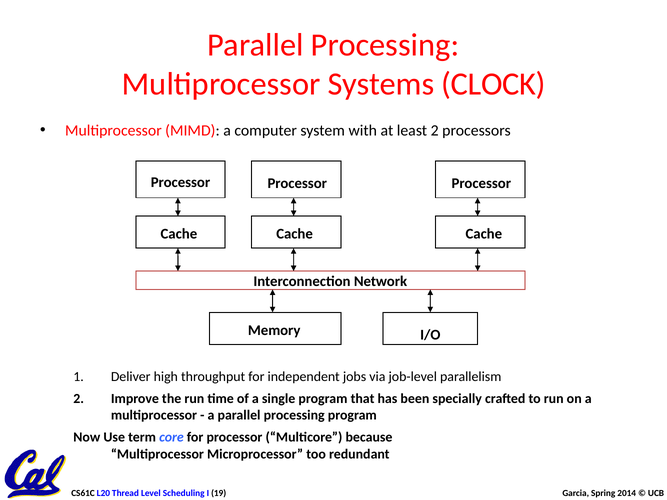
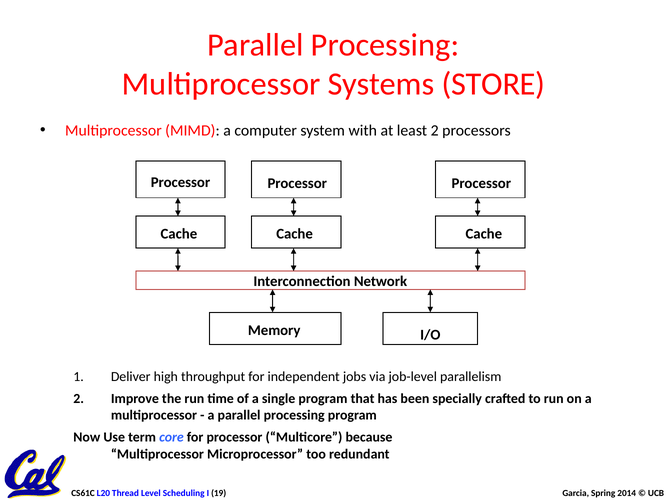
CLOCK: CLOCK -> STORE
